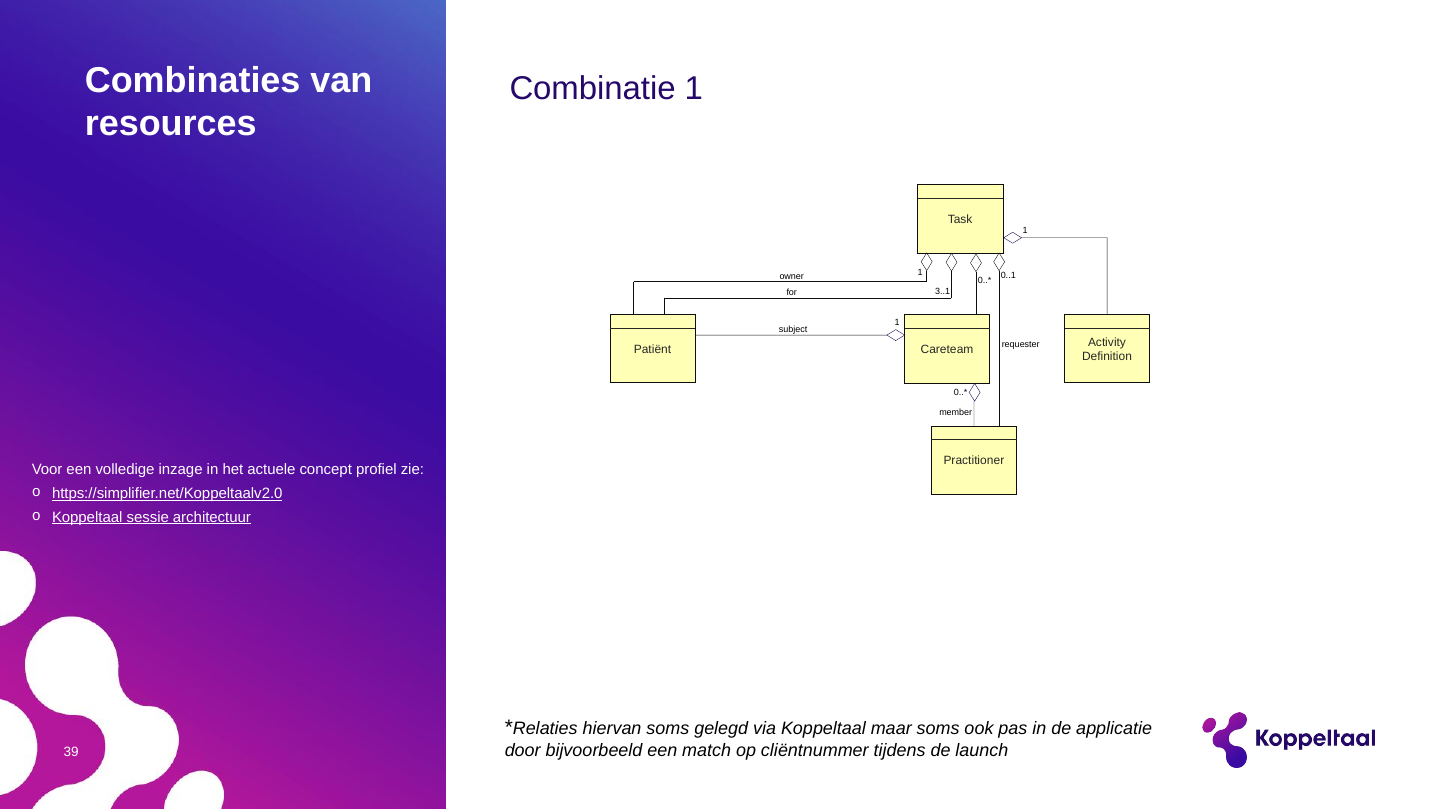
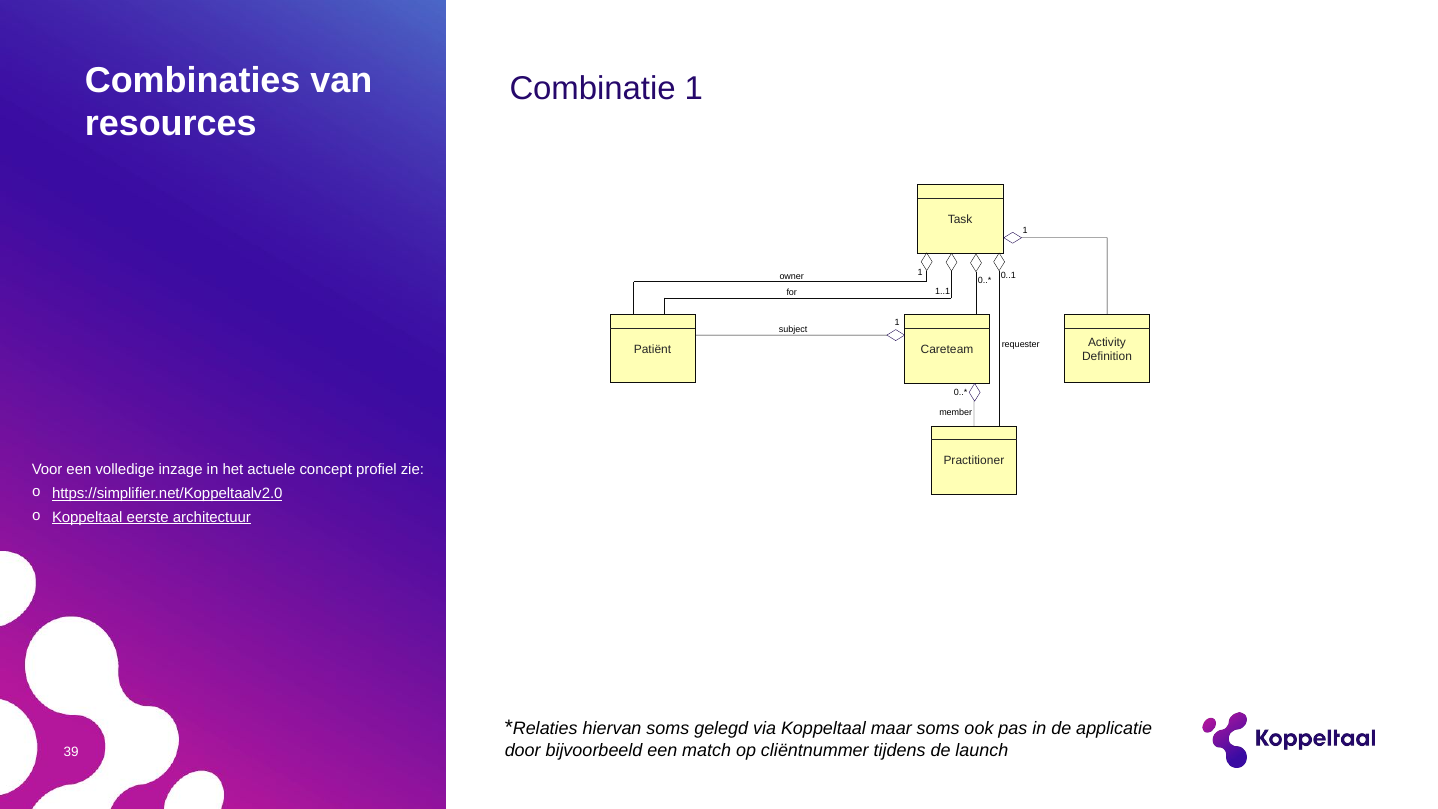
3..1: 3..1 -> 1..1
sessie: sessie -> eerste
